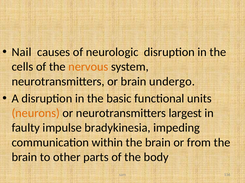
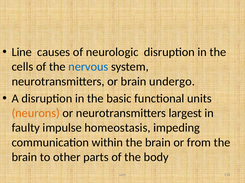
Nail: Nail -> Line
nervous colour: orange -> blue
bradykinesia: bradykinesia -> homeostasis
